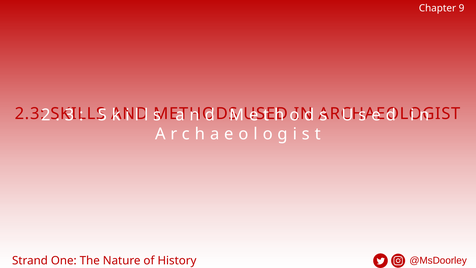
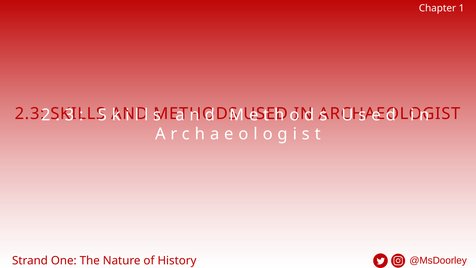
9: 9 -> 1
